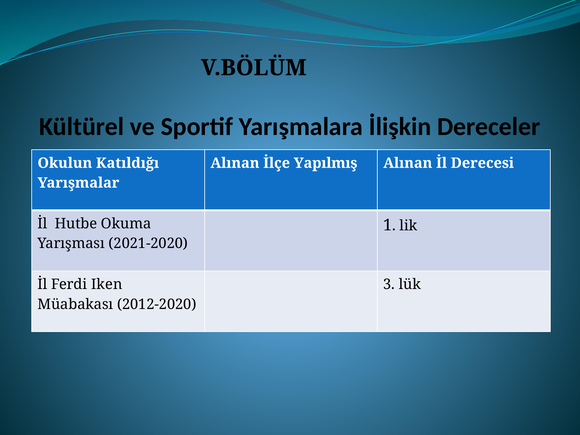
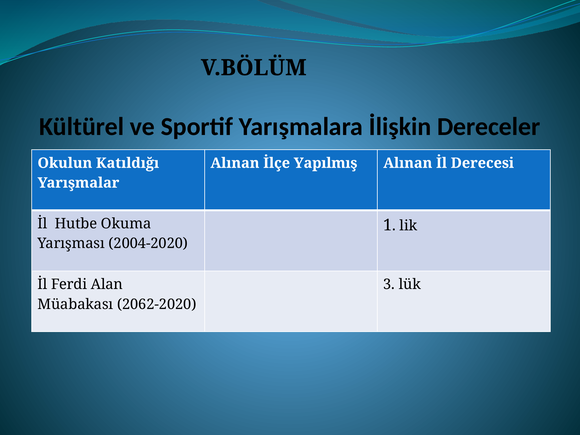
2021-2020: 2021-2020 -> 2004-2020
Iken: Iken -> Alan
2012-2020: 2012-2020 -> 2062-2020
